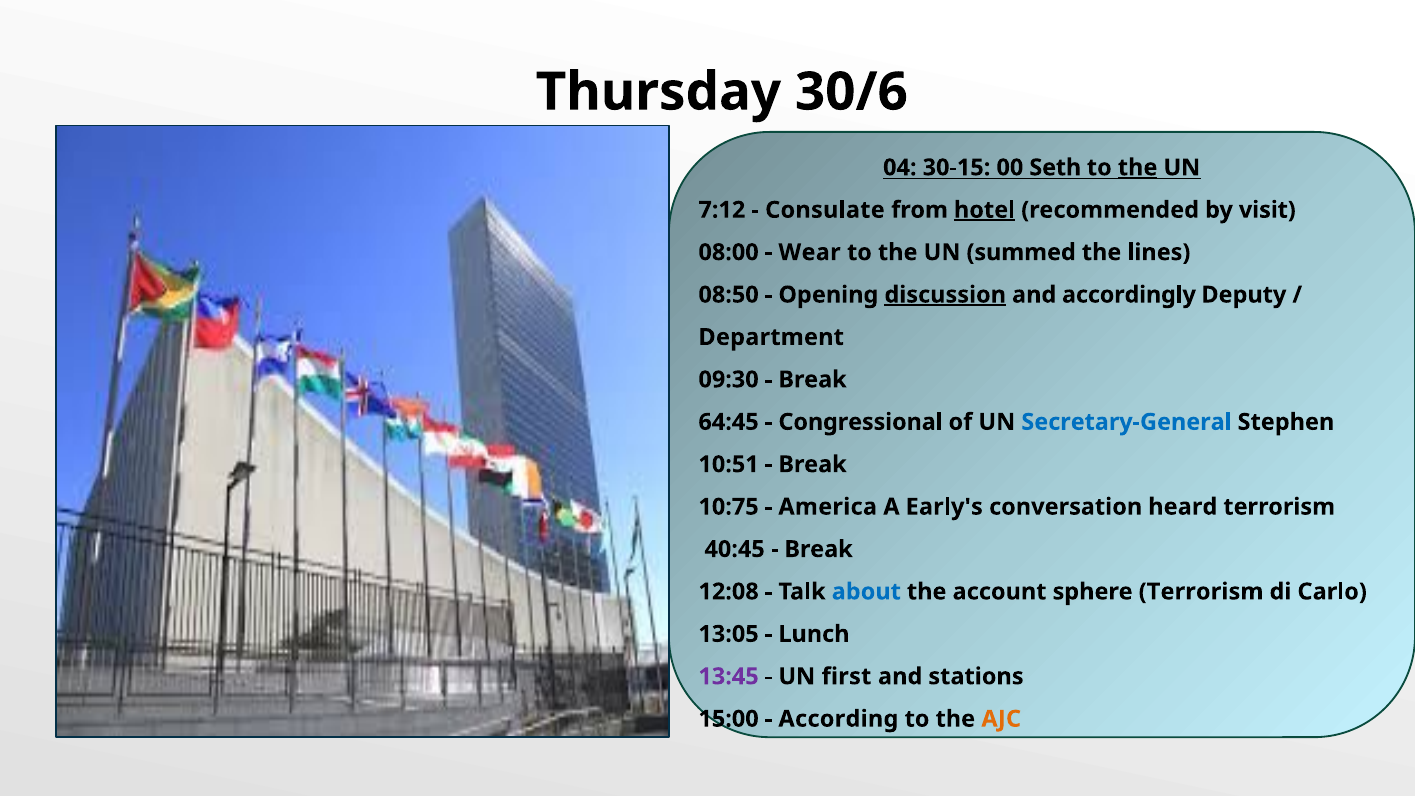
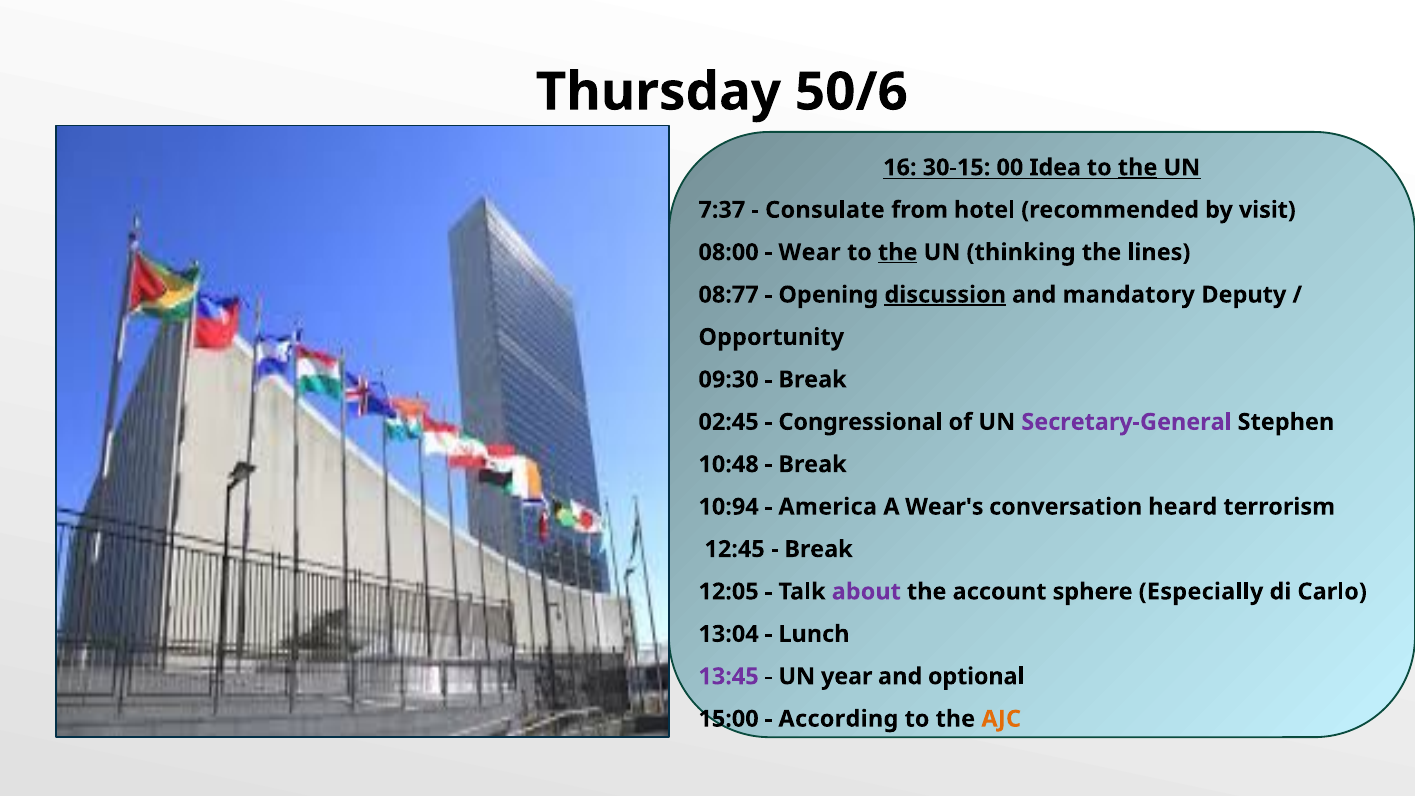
30/6: 30/6 -> 50/6
04: 04 -> 16
Seth: Seth -> Idea
7:12: 7:12 -> 7:37
hotel underline: present -> none
the at (898, 252) underline: none -> present
summed: summed -> thinking
08:50: 08:50 -> 08:77
accordingly: accordingly -> mandatory
Department: Department -> Opportunity
64:45: 64:45 -> 02:45
Secretary-General colour: blue -> purple
10:51: 10:51 -> 10:48
10:75: 10:75 -> 10:94
Early's: Early's -> Wear's
40:45: 40:45 -> 12:45
12:08: 12:08 -> 12:05
about colour: blue -> purple
sphere Terrorism: Terrorism -> Especially
13:05: 13:05 -> 13:04
first: first -> year
stations: stations -> optional
